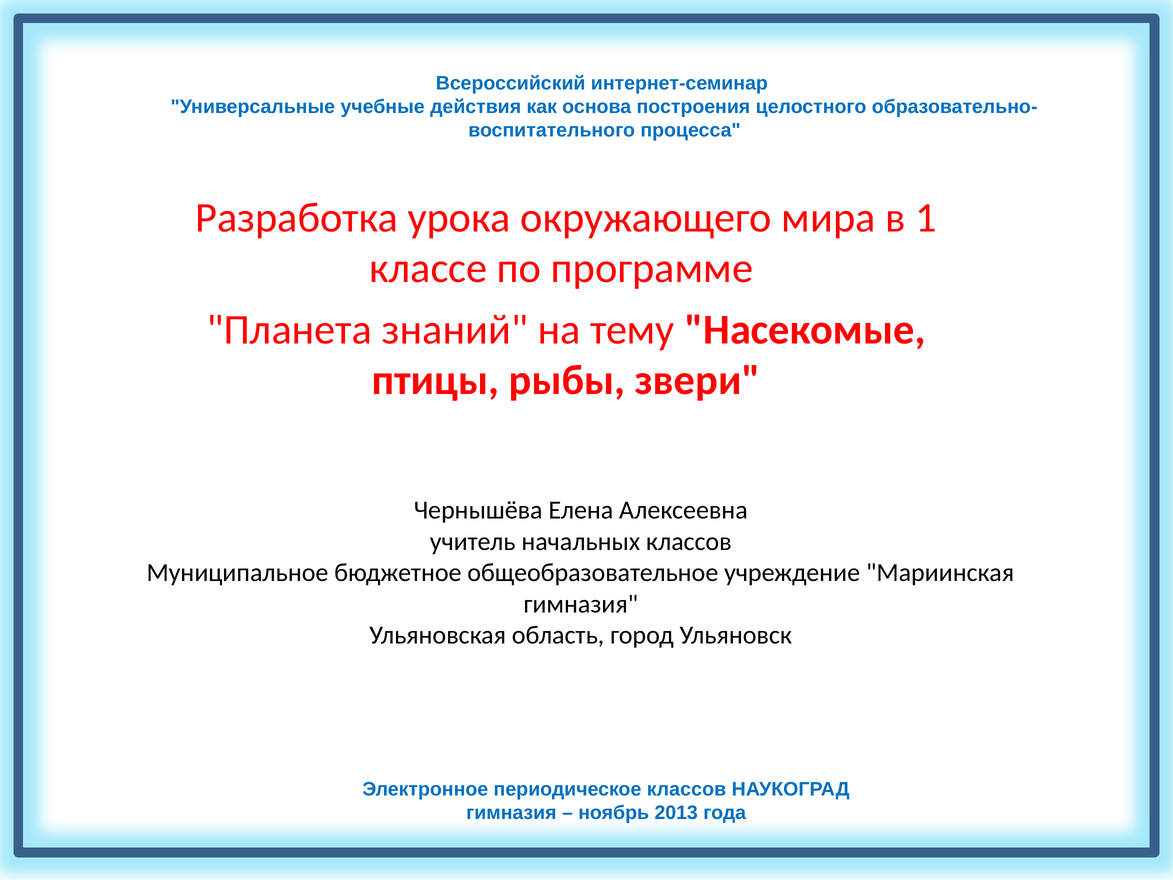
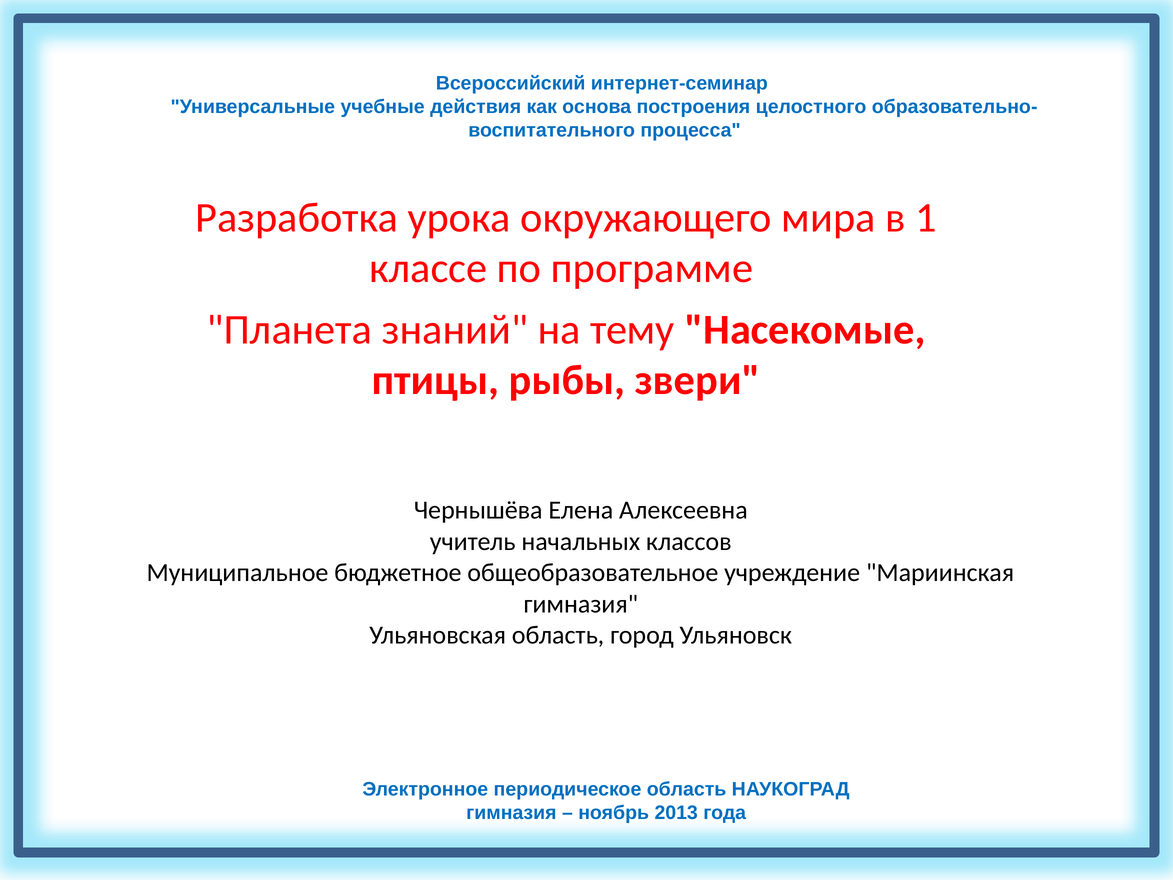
периодическое классов: классов -> область
